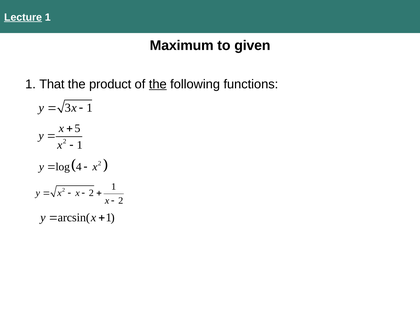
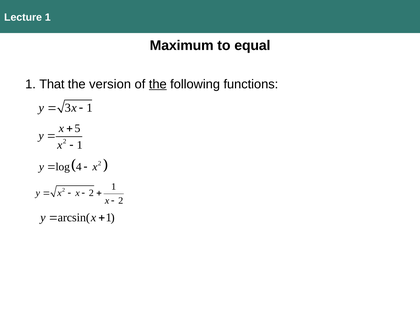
Lecture underline: present -> none
given: given -> equal
product: product -> version
